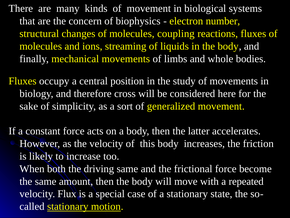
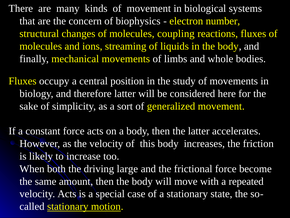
therefore cross: cross -> latter
driving same: same -> large
velocity Flux: Flux -> Acts
